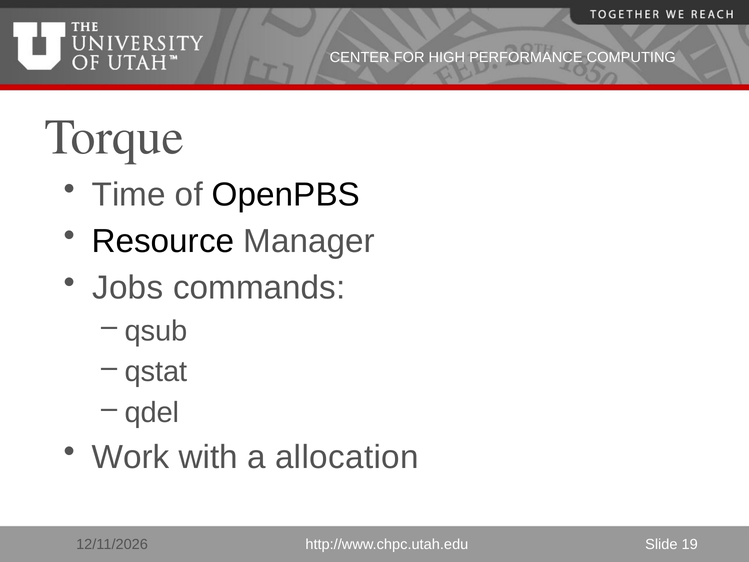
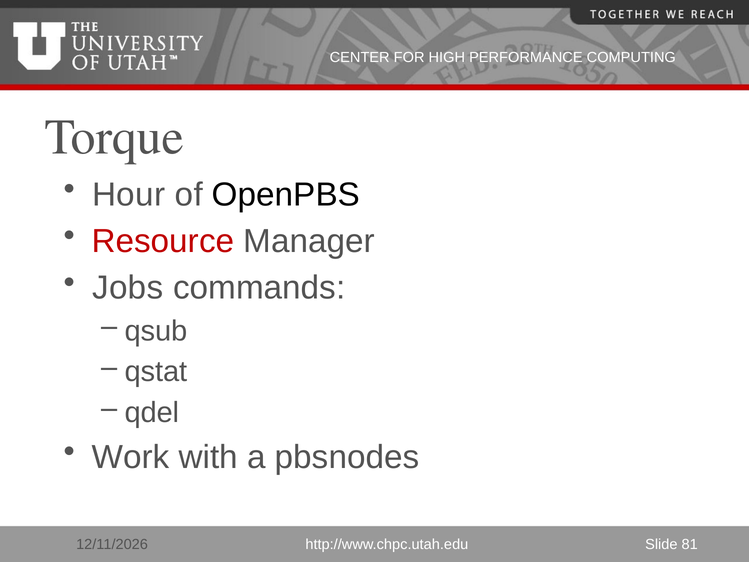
Time: Time -> Hour
Resource colour: black -> red
allocation: allocation -> pbsnodes
19: 19 -> 81
